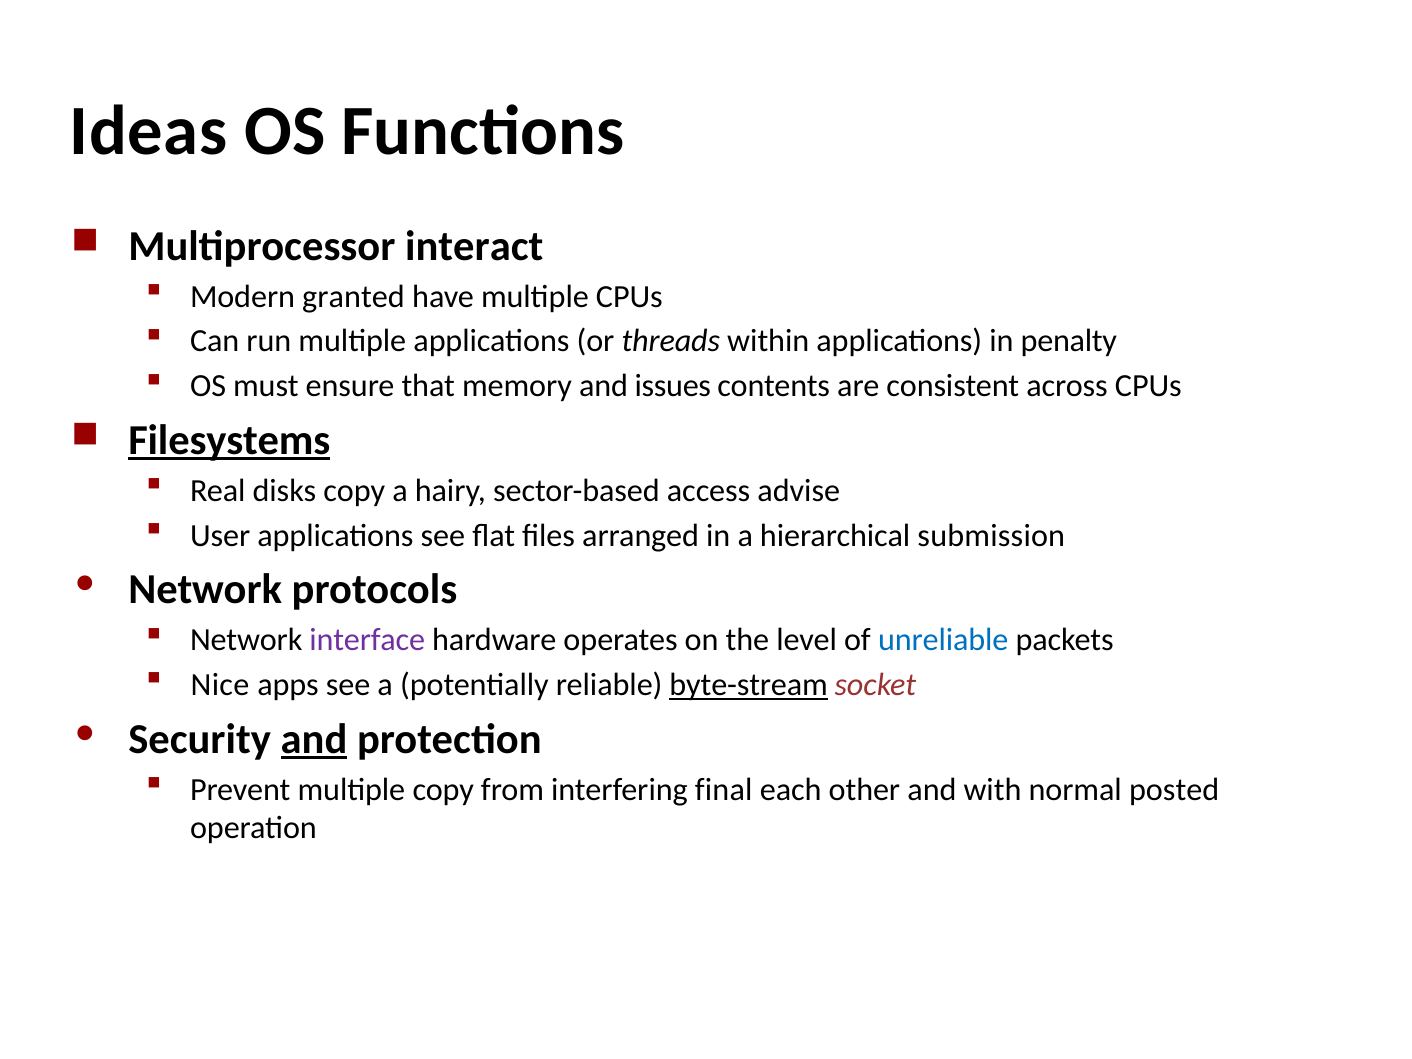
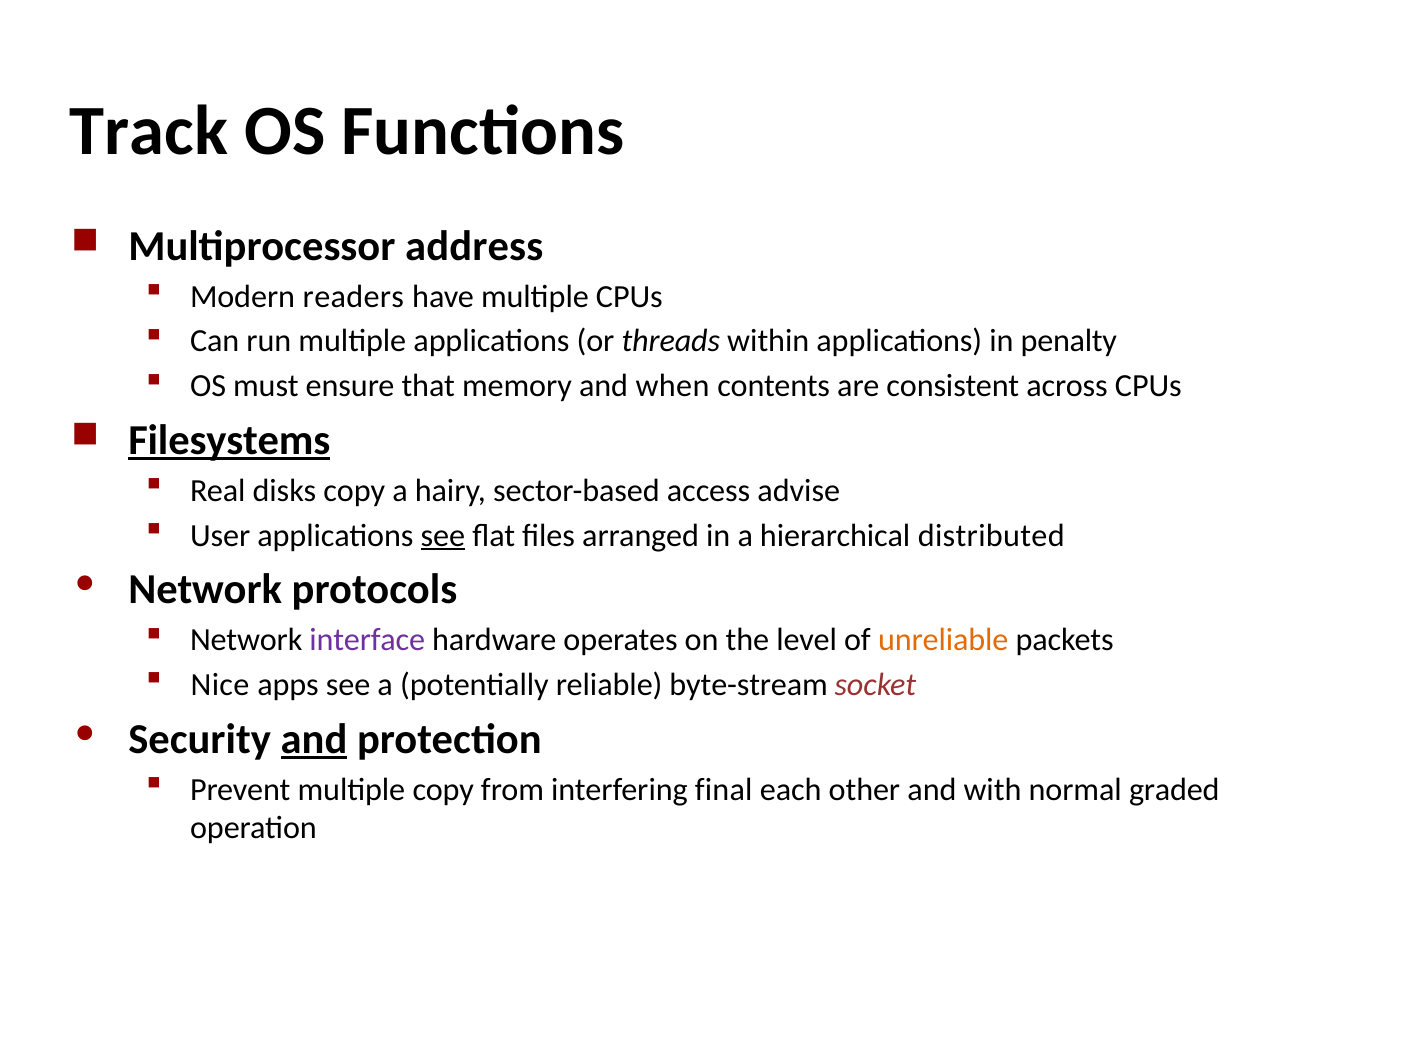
Ideas: Ideas -> Track
interact: interact -> address
granted: granted -> readers
issues: issues -> when
see at (443, 536) underline: none -> present
submission: submission -> distributed
unreliable colour: blue -> orange
byte-stream underline: present -> none
posted: posted -> graded
